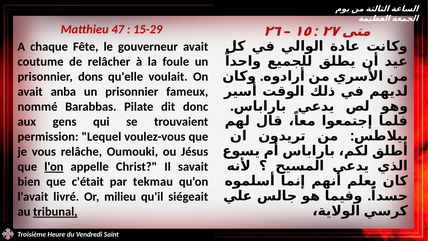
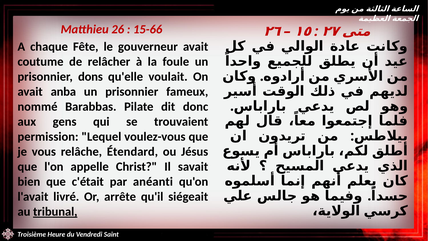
47: 47 -> 26
15-29: 15-29 -> 15-66
Oumouki: Oumouki -> Étendard
l'on underline: present -> none
tekmau: tekmau -> anéanti
milieu: milieu -> arrête
